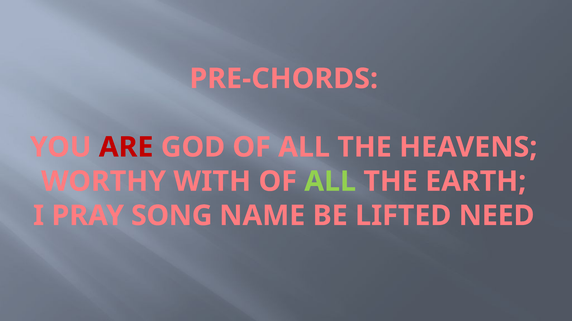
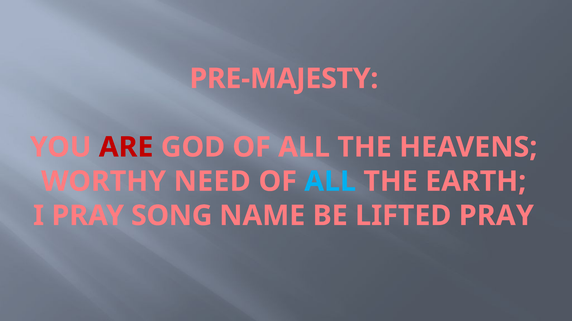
PRE-CHORDS: PRE-CHORDS -> PRE-MAJESTY
WITH: WITH -> NEED
ALL at (330, 182) colour: light green -> light blue
LIFTED NEED: NEED -> PRAY
